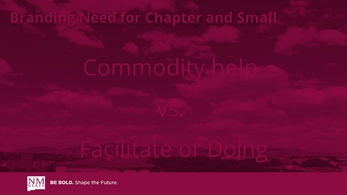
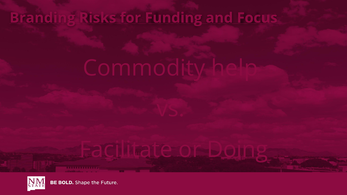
Need: Need -> Risks
Chapter: Chapter -> Funding
Small: Small -> Focus
